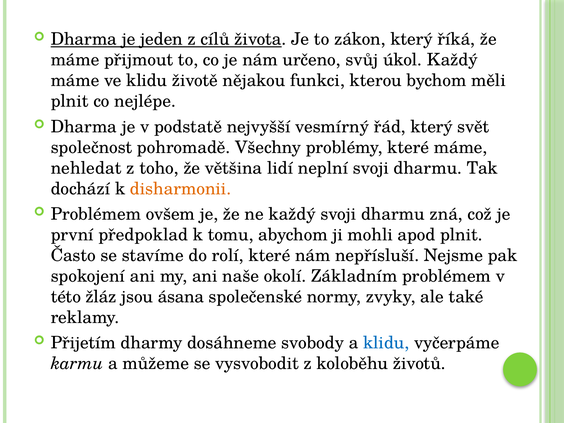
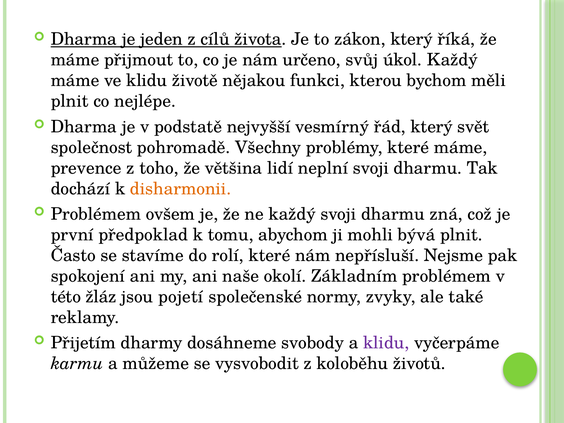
nehledat: nehledat -> prevence
apod: apod -> bývá
ásana: ásana -> pojetí
klidu at (386, 343) colour: blue -> purple
